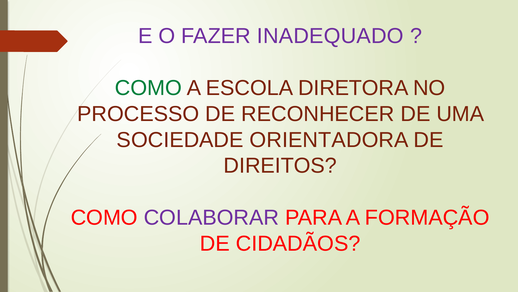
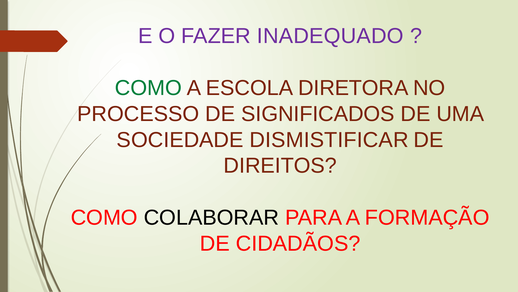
RECONHECER: RECONHECER -> SIGNIFICADOS
ORIENTADORA: ORIENTADORA -> DISMISTIFICAR
COLABORAR colour: purple -> black
